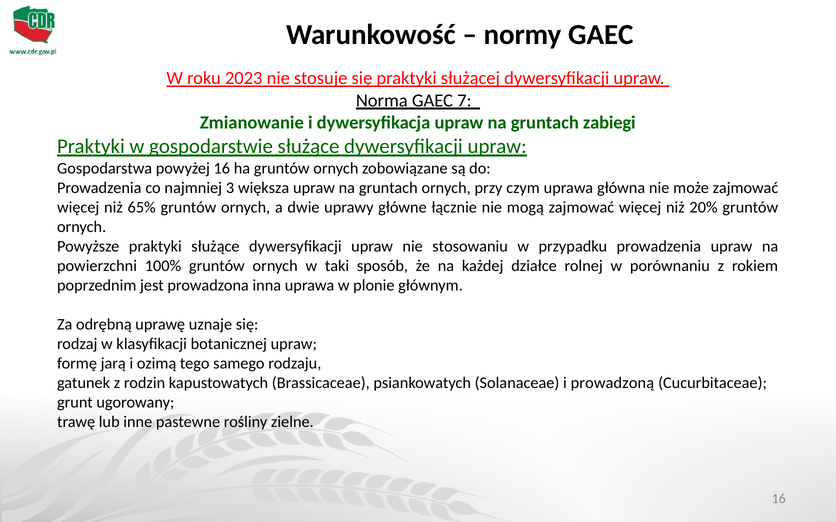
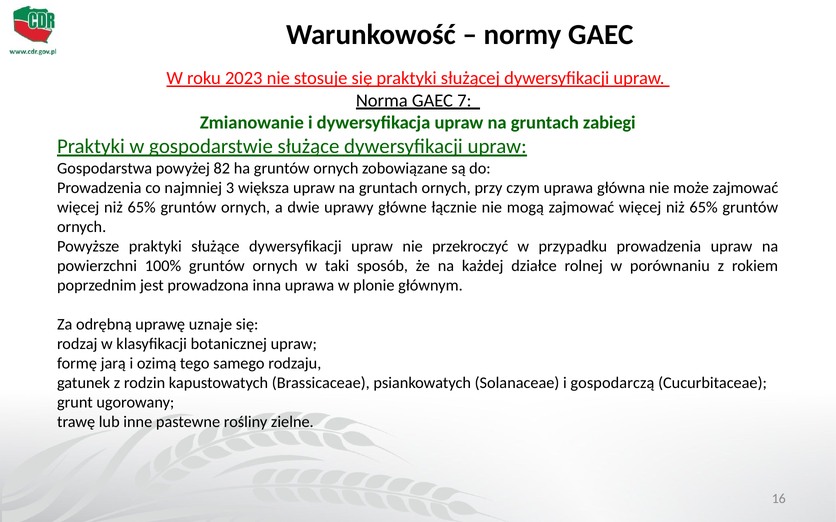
powyżej 16: 16 -> 82
20% at (704, 208): 20% -> 65%
stosowaniu: stosowaniu -> przekroczyć
prowadzoną: prowadzoną -> gospodarczą
